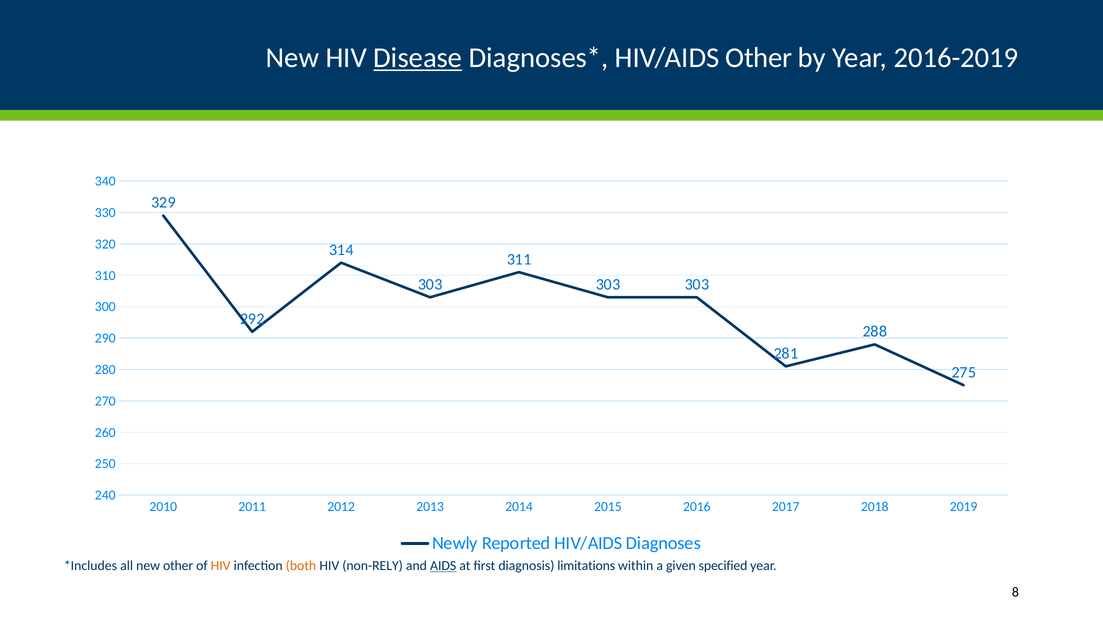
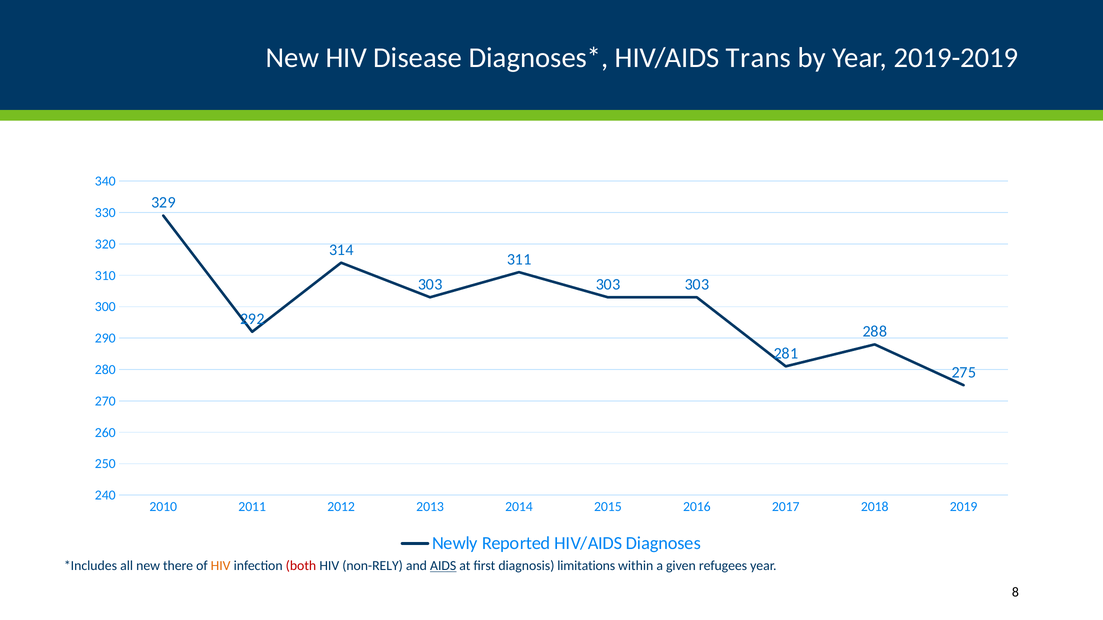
Disease underline: present -> none
HIV/AIDS Other: Other -> Trans
2016-2019: 2016-2019 -> 2019-2019
new other: other -> there
both colour: orange -> red
specified: specified -> refugees
